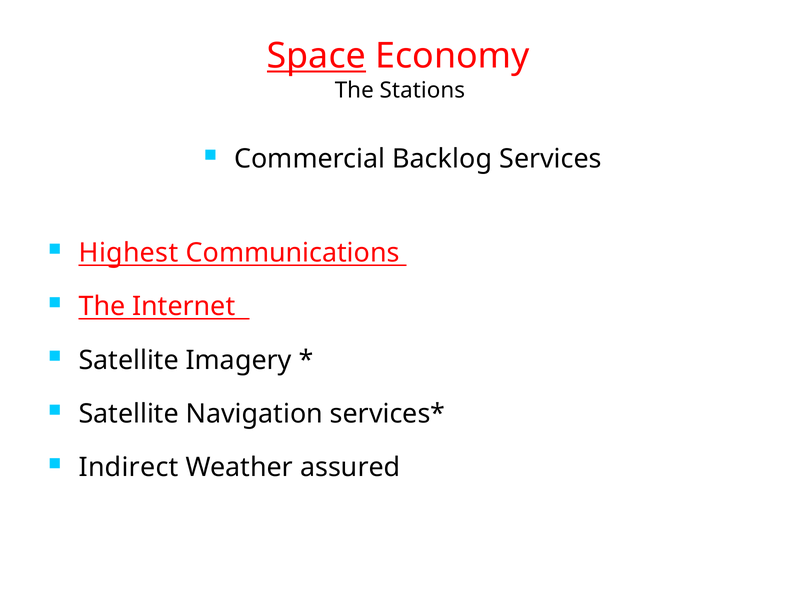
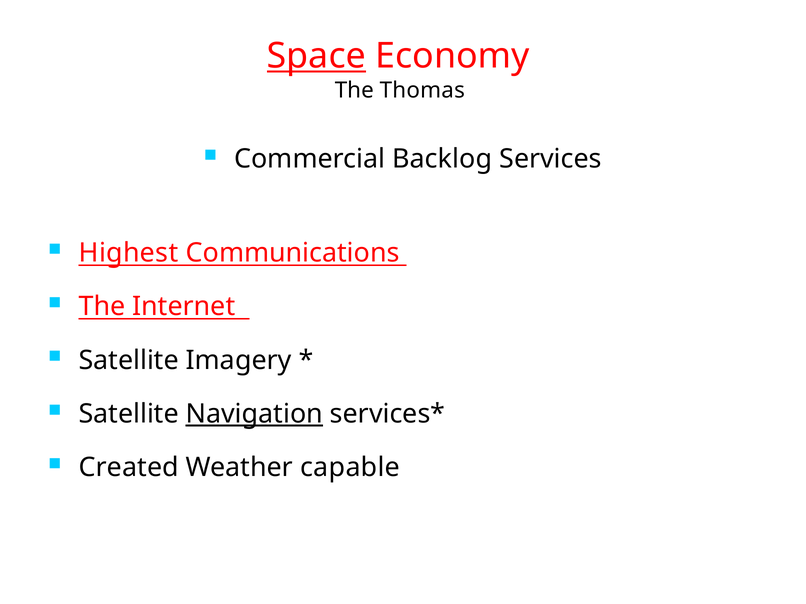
Stations: Stations -> Thomas
Navigation underline: none -> present
Indirect: Indirect -> Created
assured: assured -> capable
